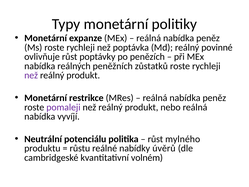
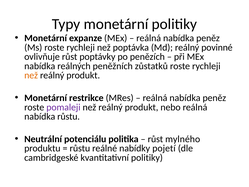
než at (31, 75) colour: purple -> orange
nabídka vyvíjí: vyvíjí -> růstu
úvěrů: úvěrů -> pojetí
kvantitativní volném: volném -> politiky
